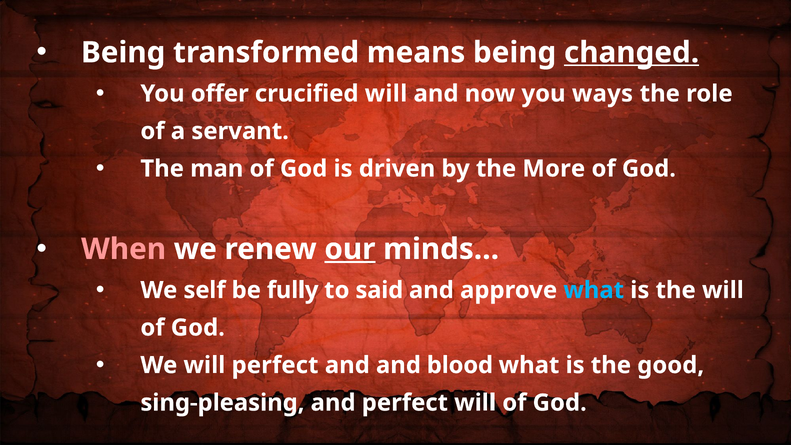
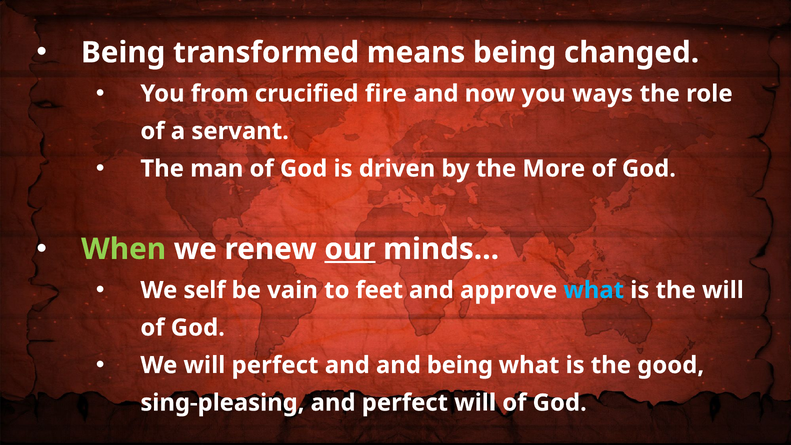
changed underline: present -> none
offer: offer -> from
crucified will: will -> fire
When colour: pink -> light green
fully: fully -> vain
said: said -> feet
and blood: blood -> being
